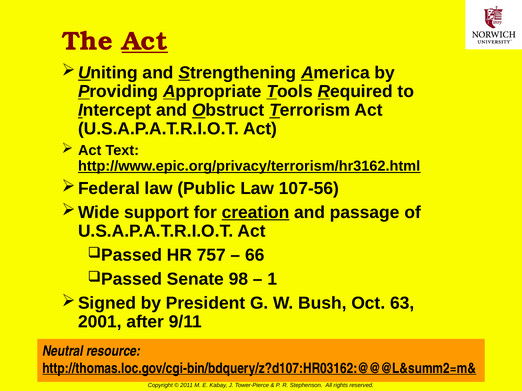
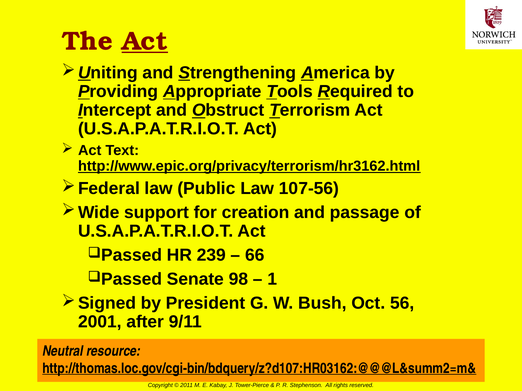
creation underline: present -> none
757: 757 -> 239
63: 63 -> 56
